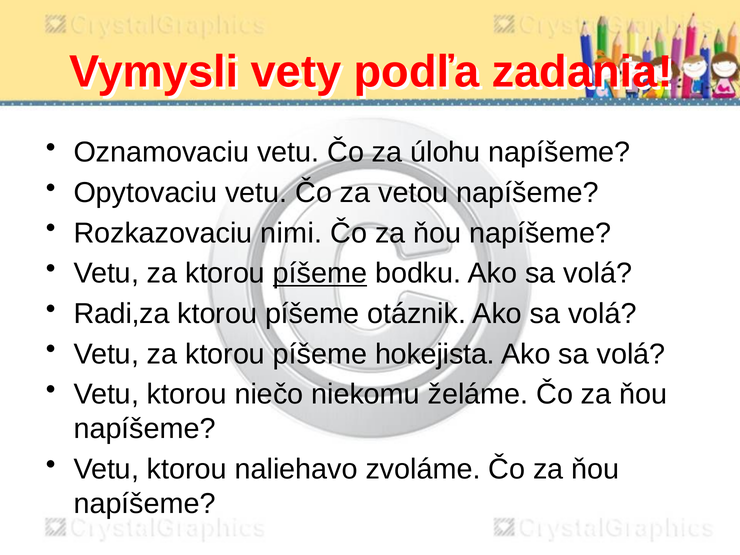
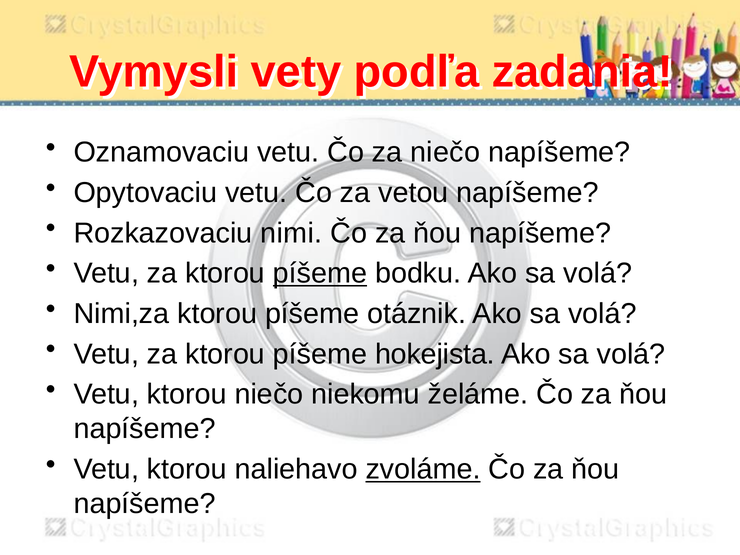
za úlohu: úlohu -> niečo
Radi,za: Radi,za -> Nimi,za
zvoláme underline: none -> present
